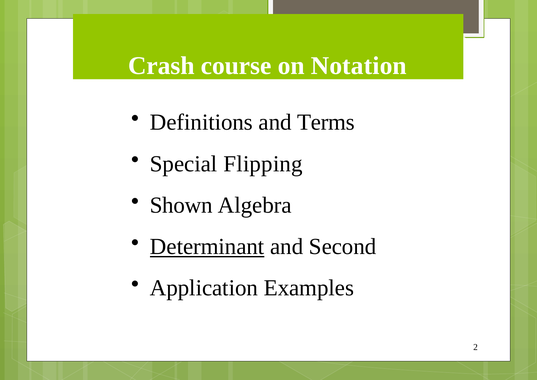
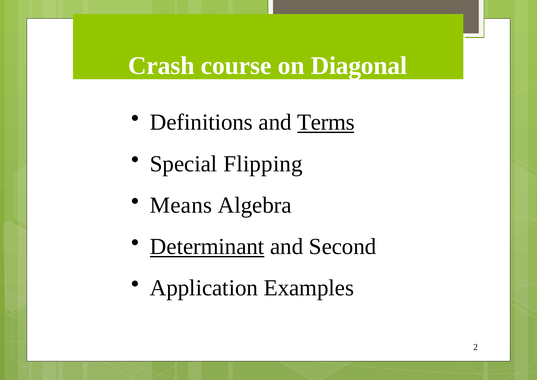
Notation: Notation -> Diagonal
Terms underline: none -> present
Shown: Shown -> Means
